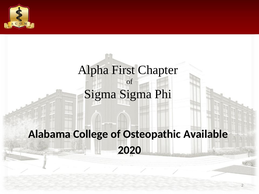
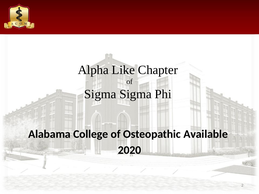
First: First -> Like
